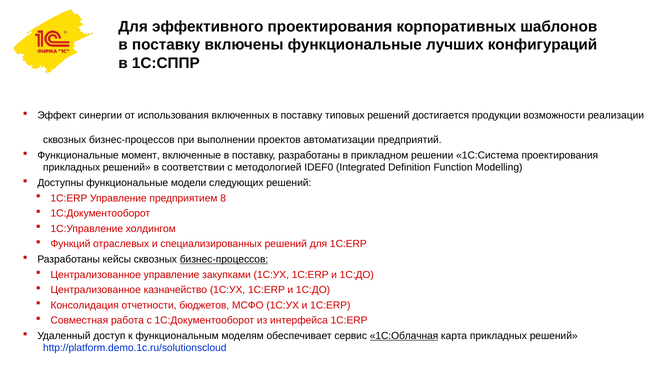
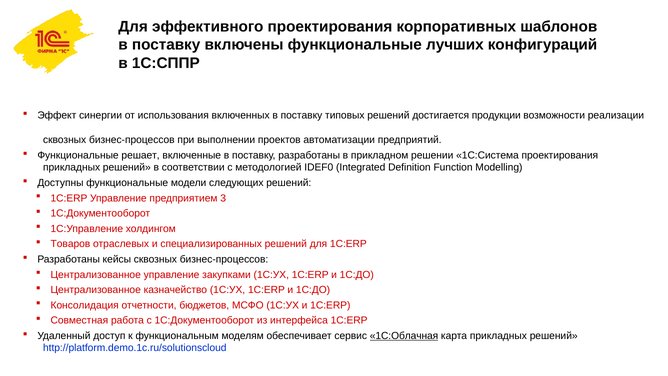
момент: момент -> решает
8: 8 -> 3
Функций: Функций -> Товаров
бизнес-процессов at (224, 259) underline: present -> none
